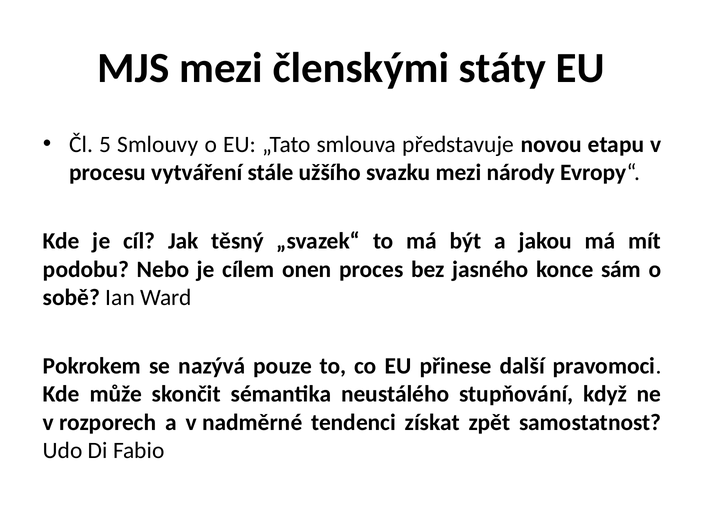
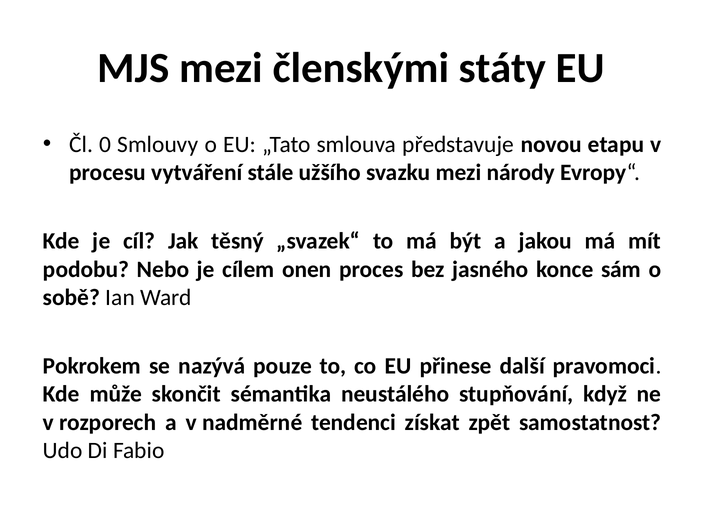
5: 5 -> 0
